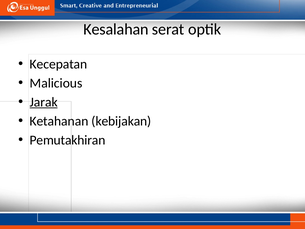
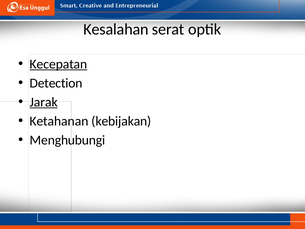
Kecepatan underline: none -> present
Malicious: Malicious -> Detection
Pemutakhiran: Pemutakhiran -> Menghubungi
